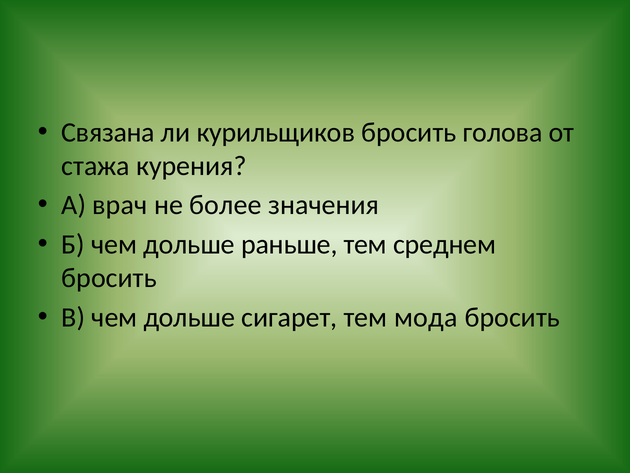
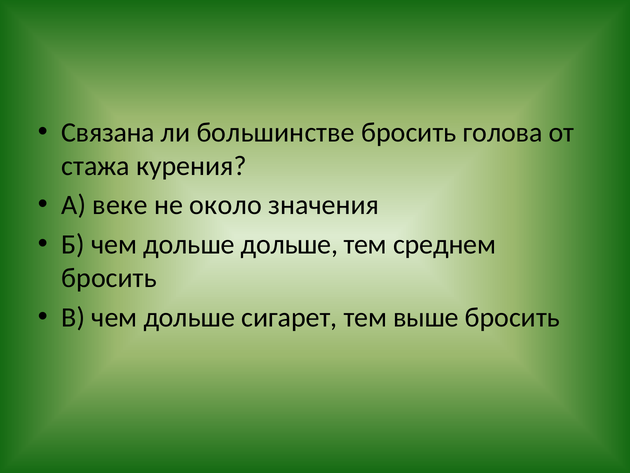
курильщиков: курильщиков -> большинстве
врач: врач -> веке
более: более -> около
дольше раньше: раньше -> дольше
мода: мода -> выше
